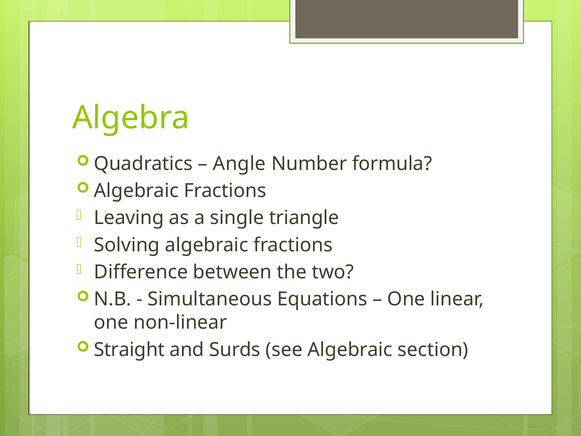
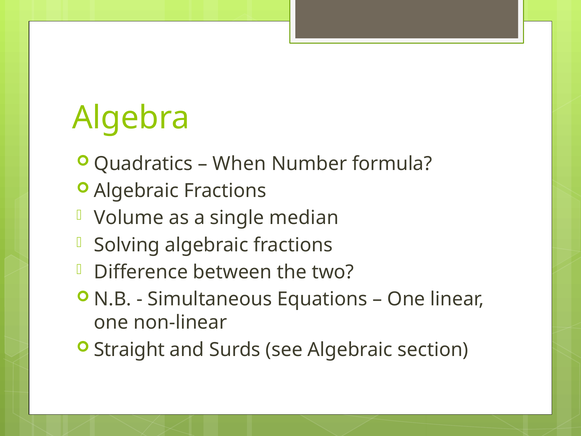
Angle: Angle -> When
Leaving: Leaving -> Volume
triangle: triangle -> median
